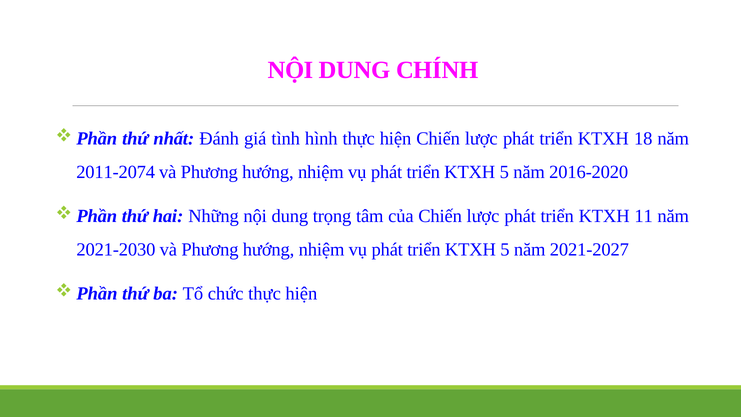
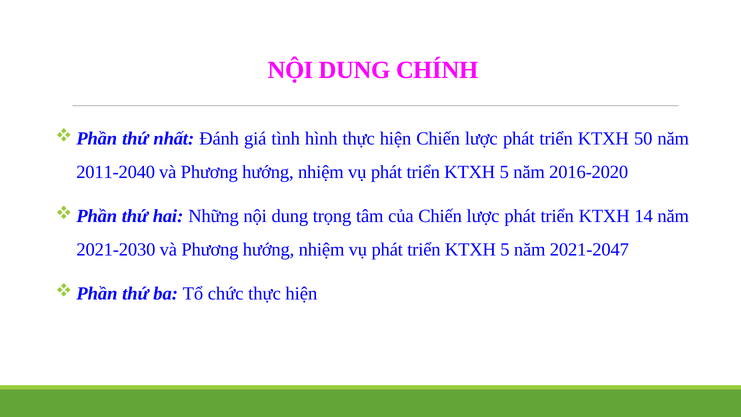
18: 18 -> 50
2011-2074: 2011-2074 -> 2011-2040
11: 11 -> 14
2021-2027: 2021-2027 -> 2021-2047
